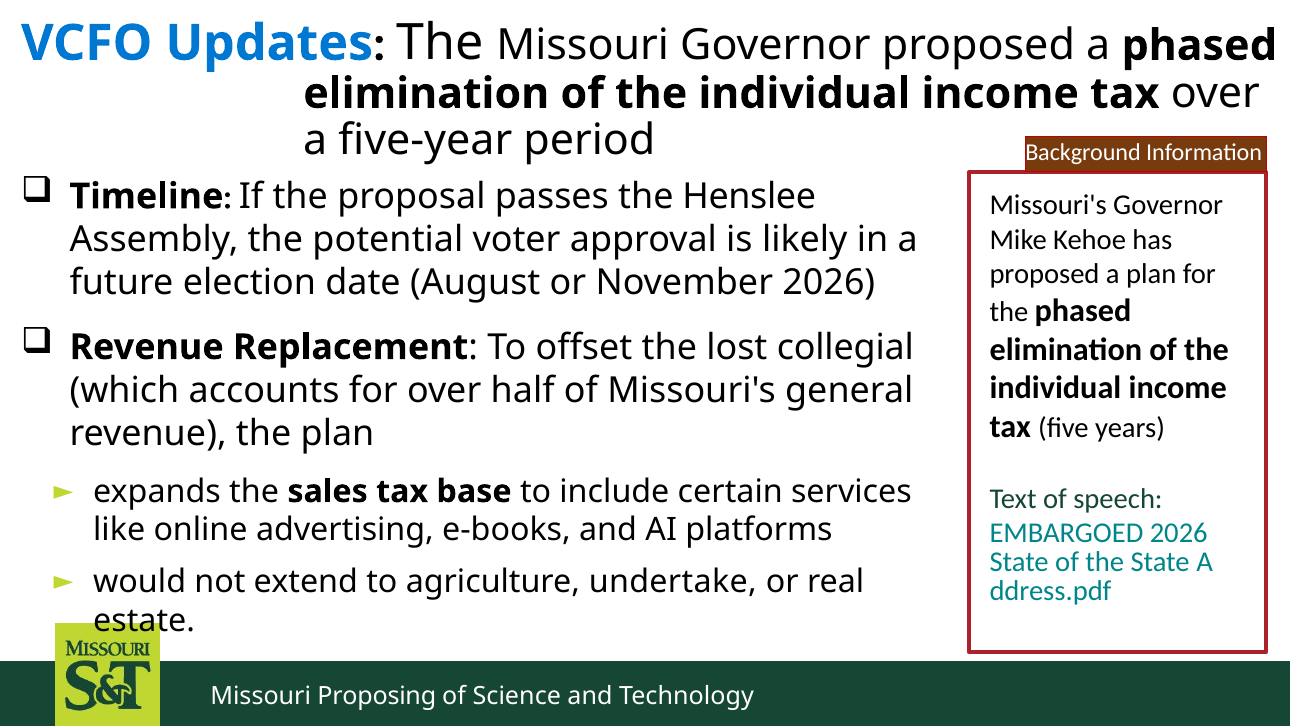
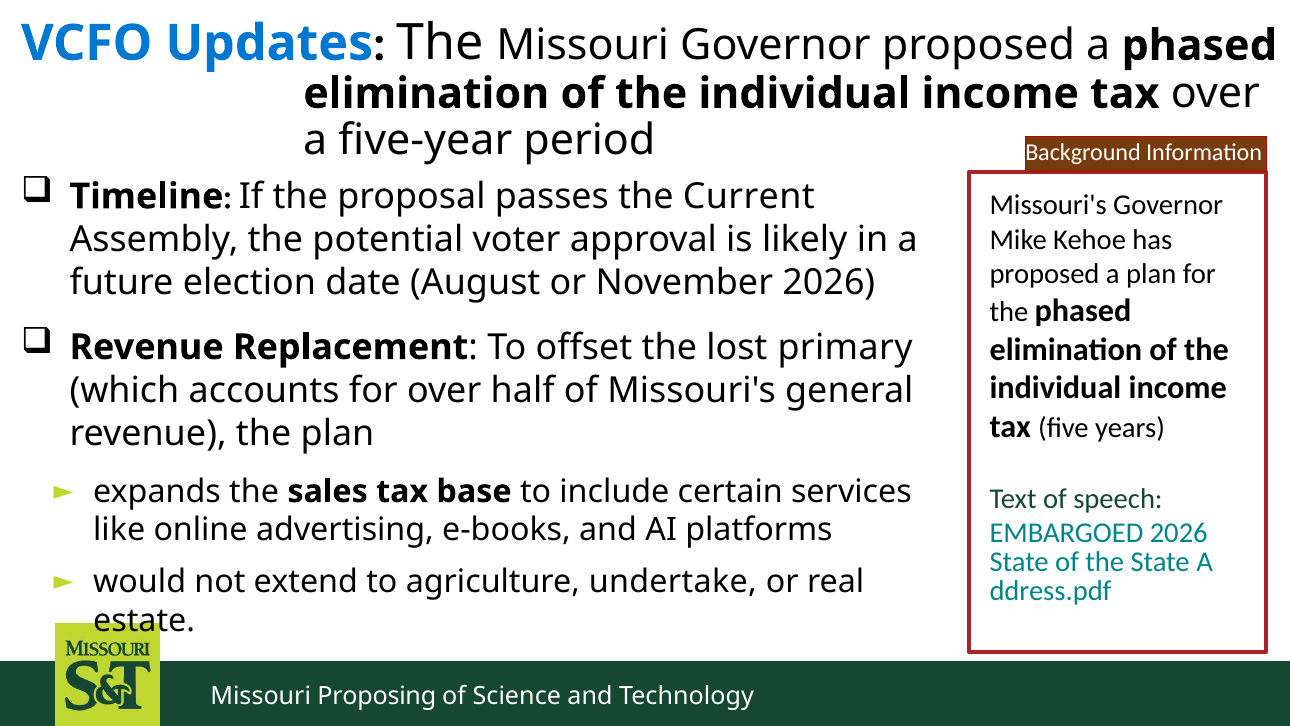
Henslee: Henslee -> Current
collegial: collegial -> primary
